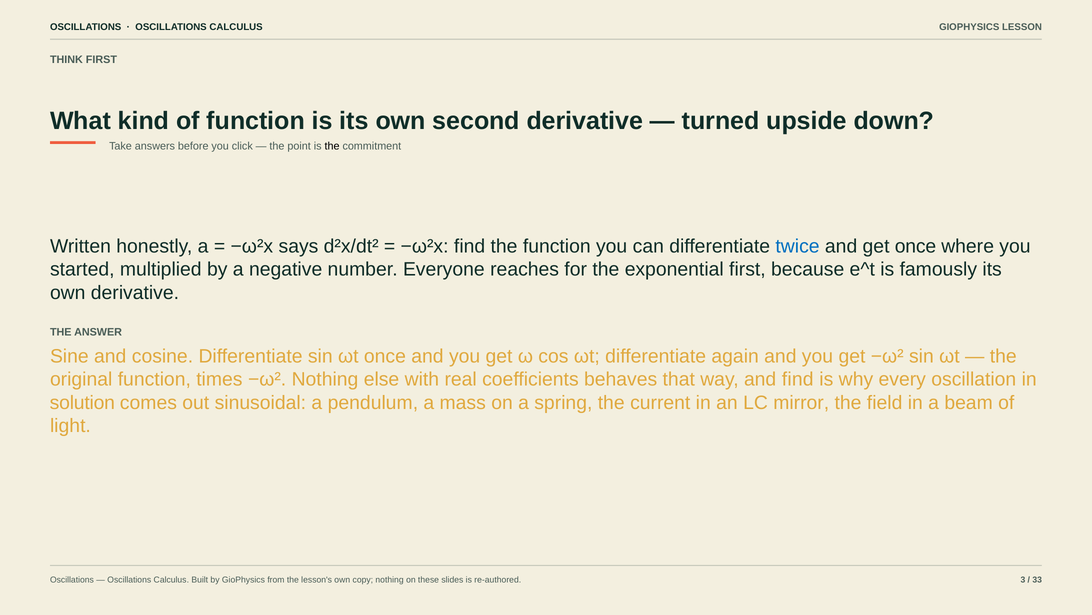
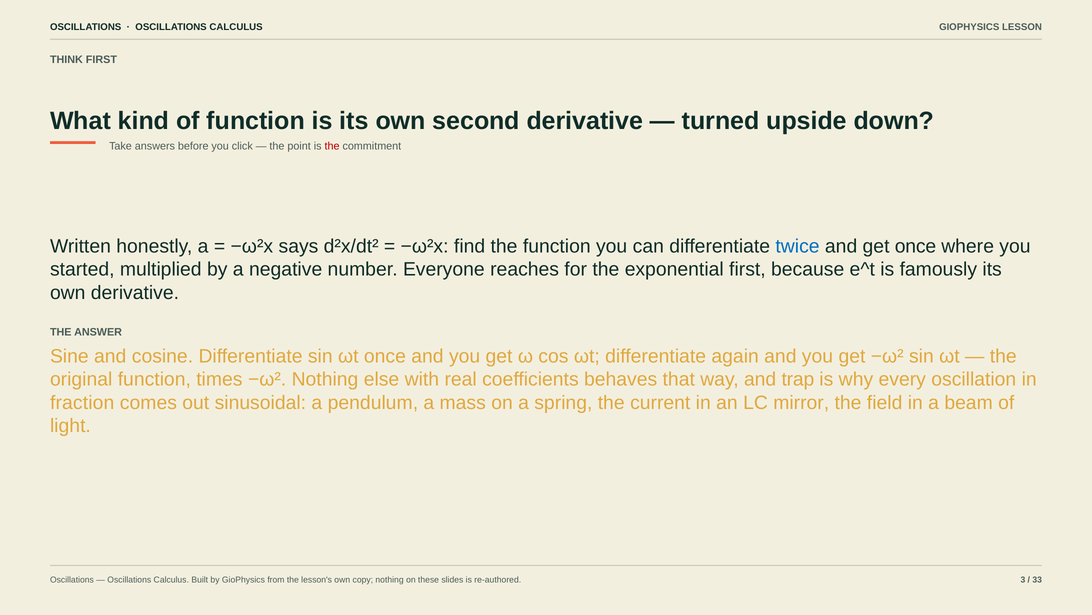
the at (332, 146) colour: black -> red
and find: find -> trap
solution: solution -> fraction
